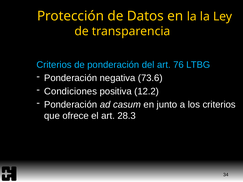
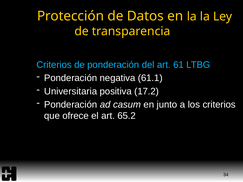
76: 76 -> 61
73.6: 73.6 -> 61.1
Condiciones: Condiciones -> Universitaria
12.2: 12.2 -> 17.2
28.3: 28.3 -> 65.2
